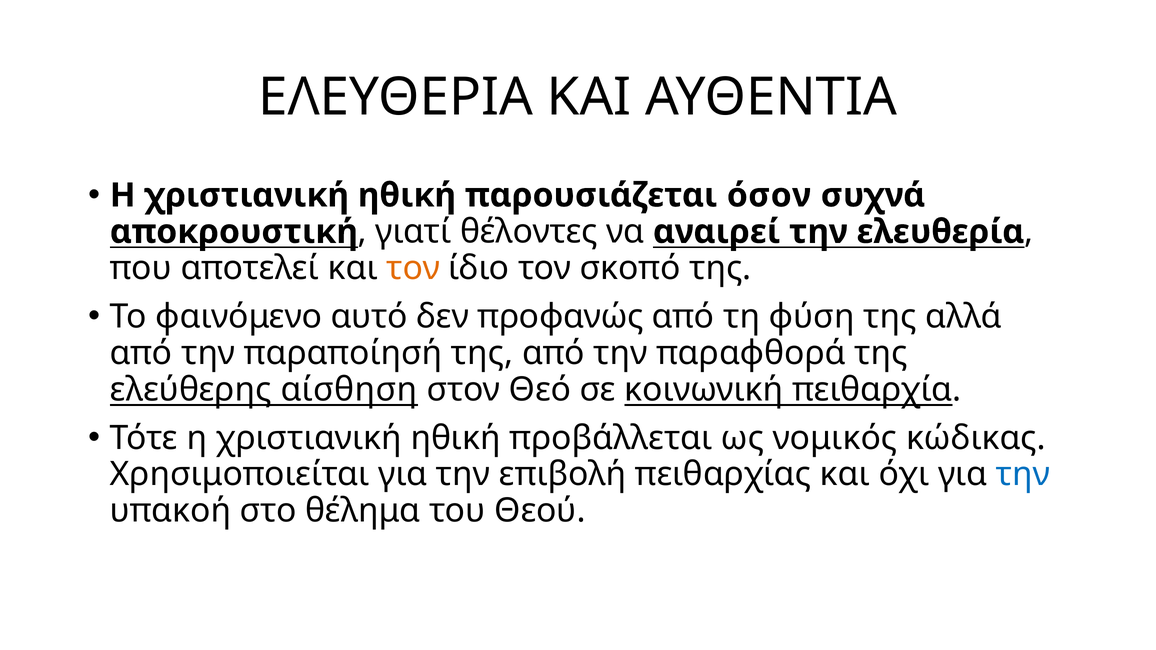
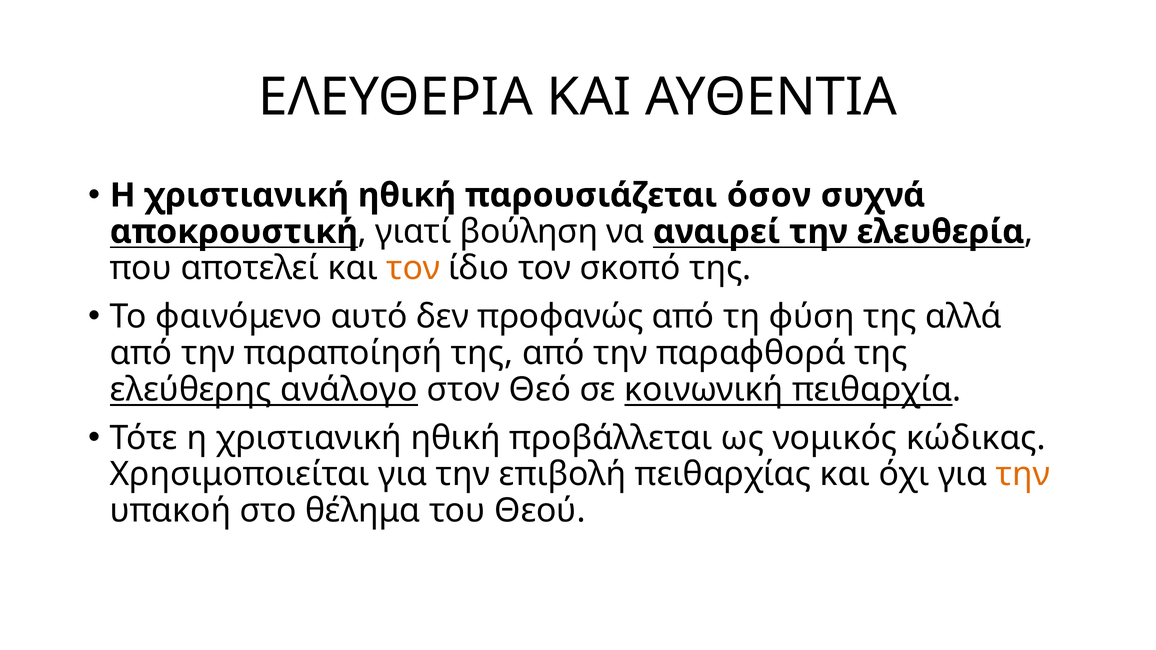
θέλοντες: θέλοντες -> βούληση
αίσθηση: αίσθηση -> ανάλογο
την at (1023, 474) colour: blue -> orange
